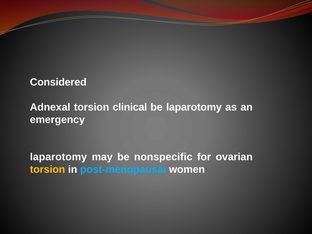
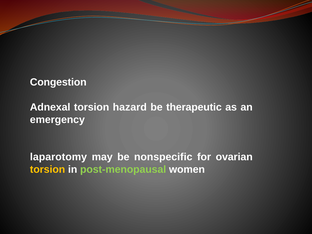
Considered: Considered -> Congestion
clinical: clinical -> hazard
be laparotomy: laparotomy -> therapeutic
post-menopausal colour: light blue -> light green
